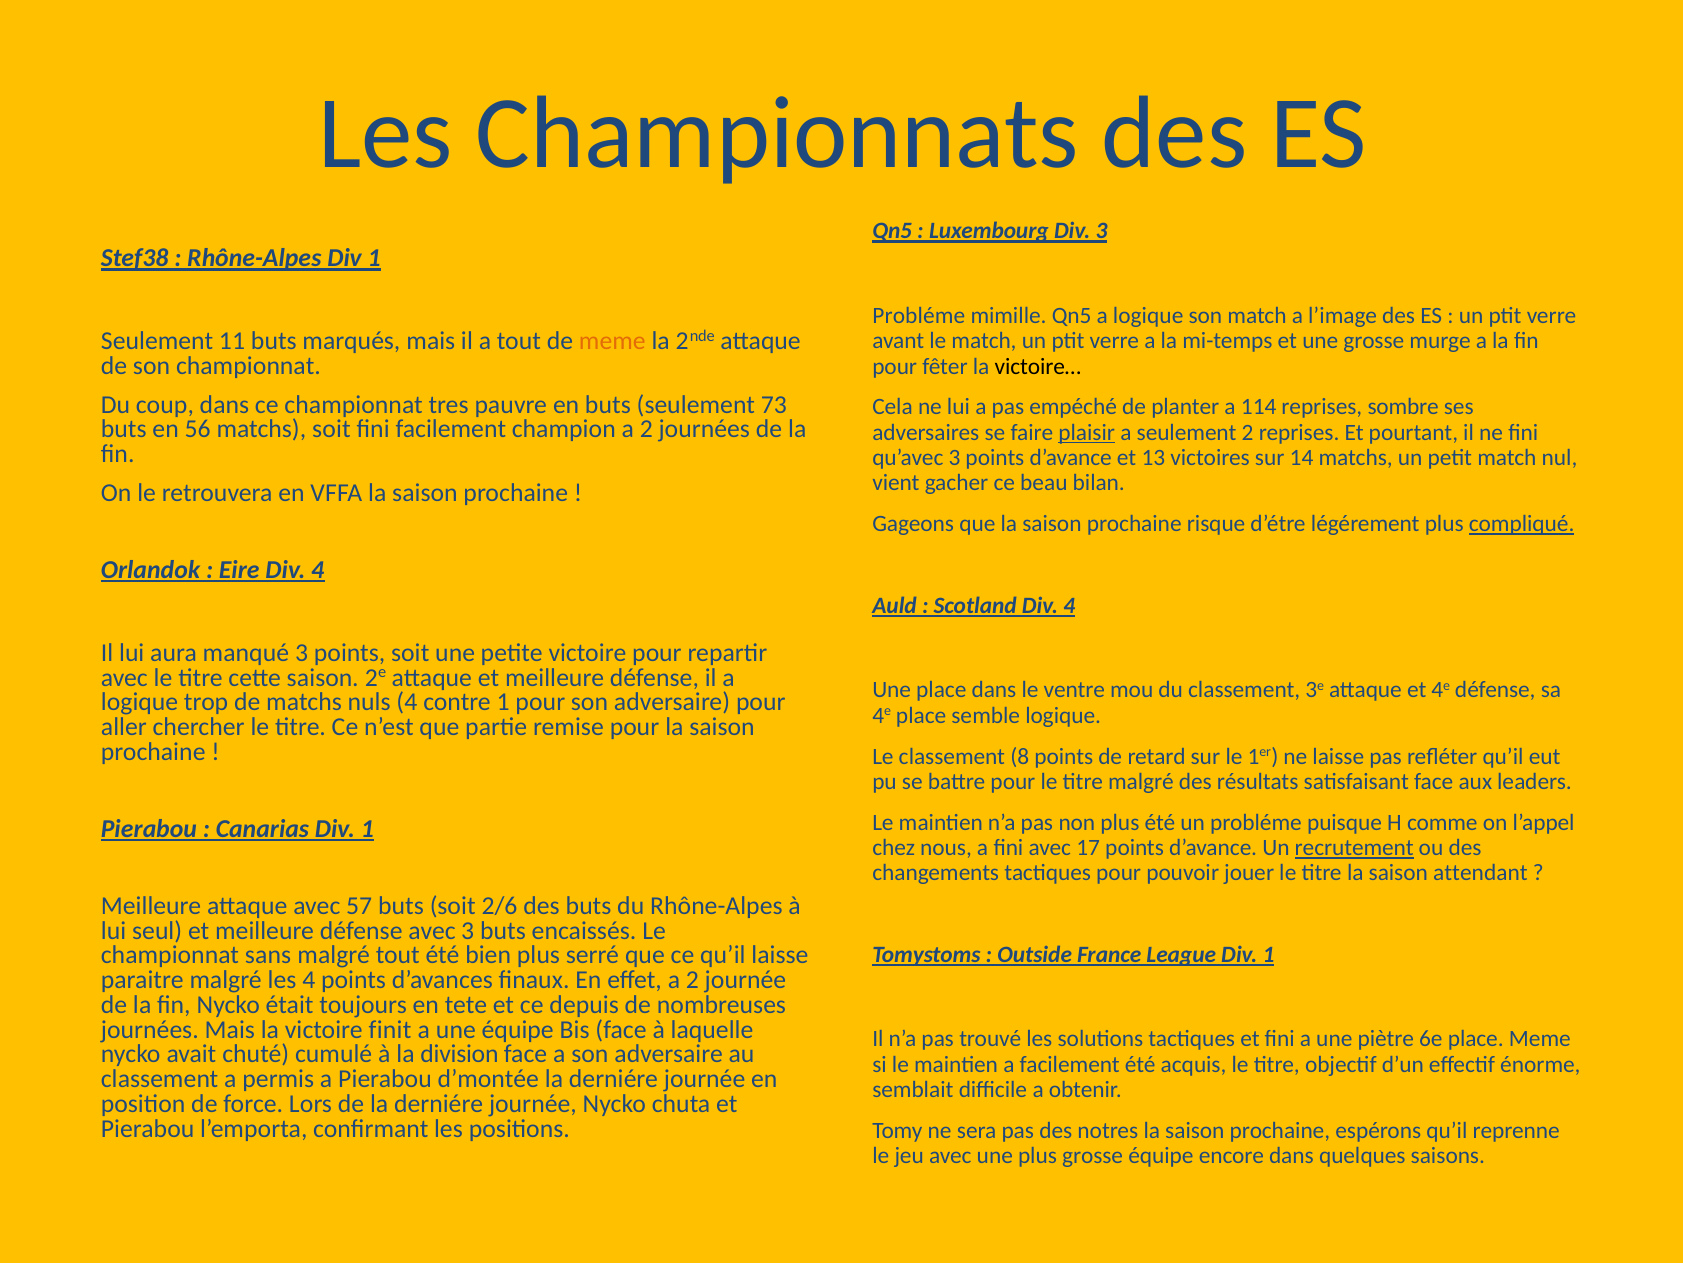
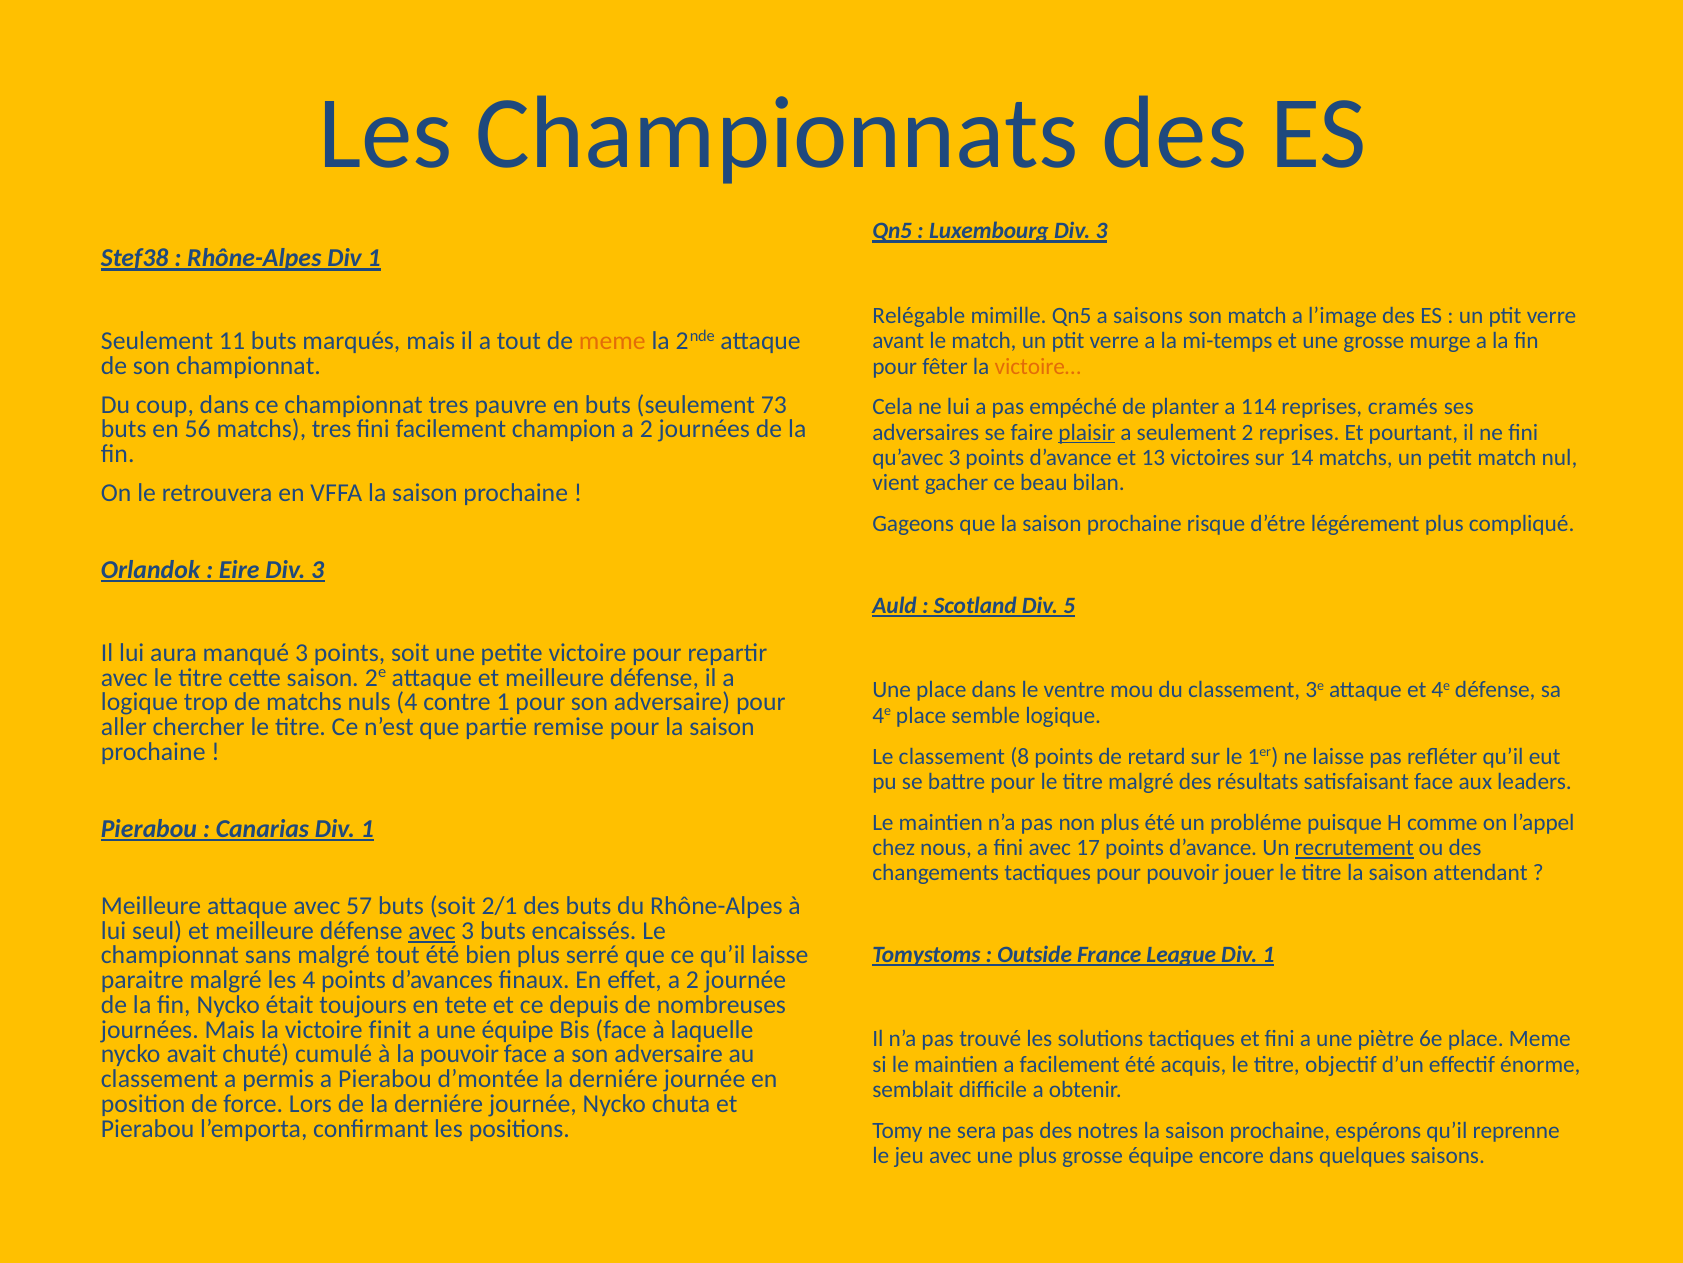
Probléme at (919, 315): Probléme -> Relégable
Qn5 a logique: logique -> saisons
victoire… colour: black -> orange
sombre: sombre -> cramés
matchs soit: soit -> tres
compliqué underline: present -> none
Eire Div 4: 4 -> 3
Scotland Div 4: 4 -> 5
2/6: 2/6 -> 2/1
avec at (432, 930) underline: none -> present
la division: division -> pouvoir
